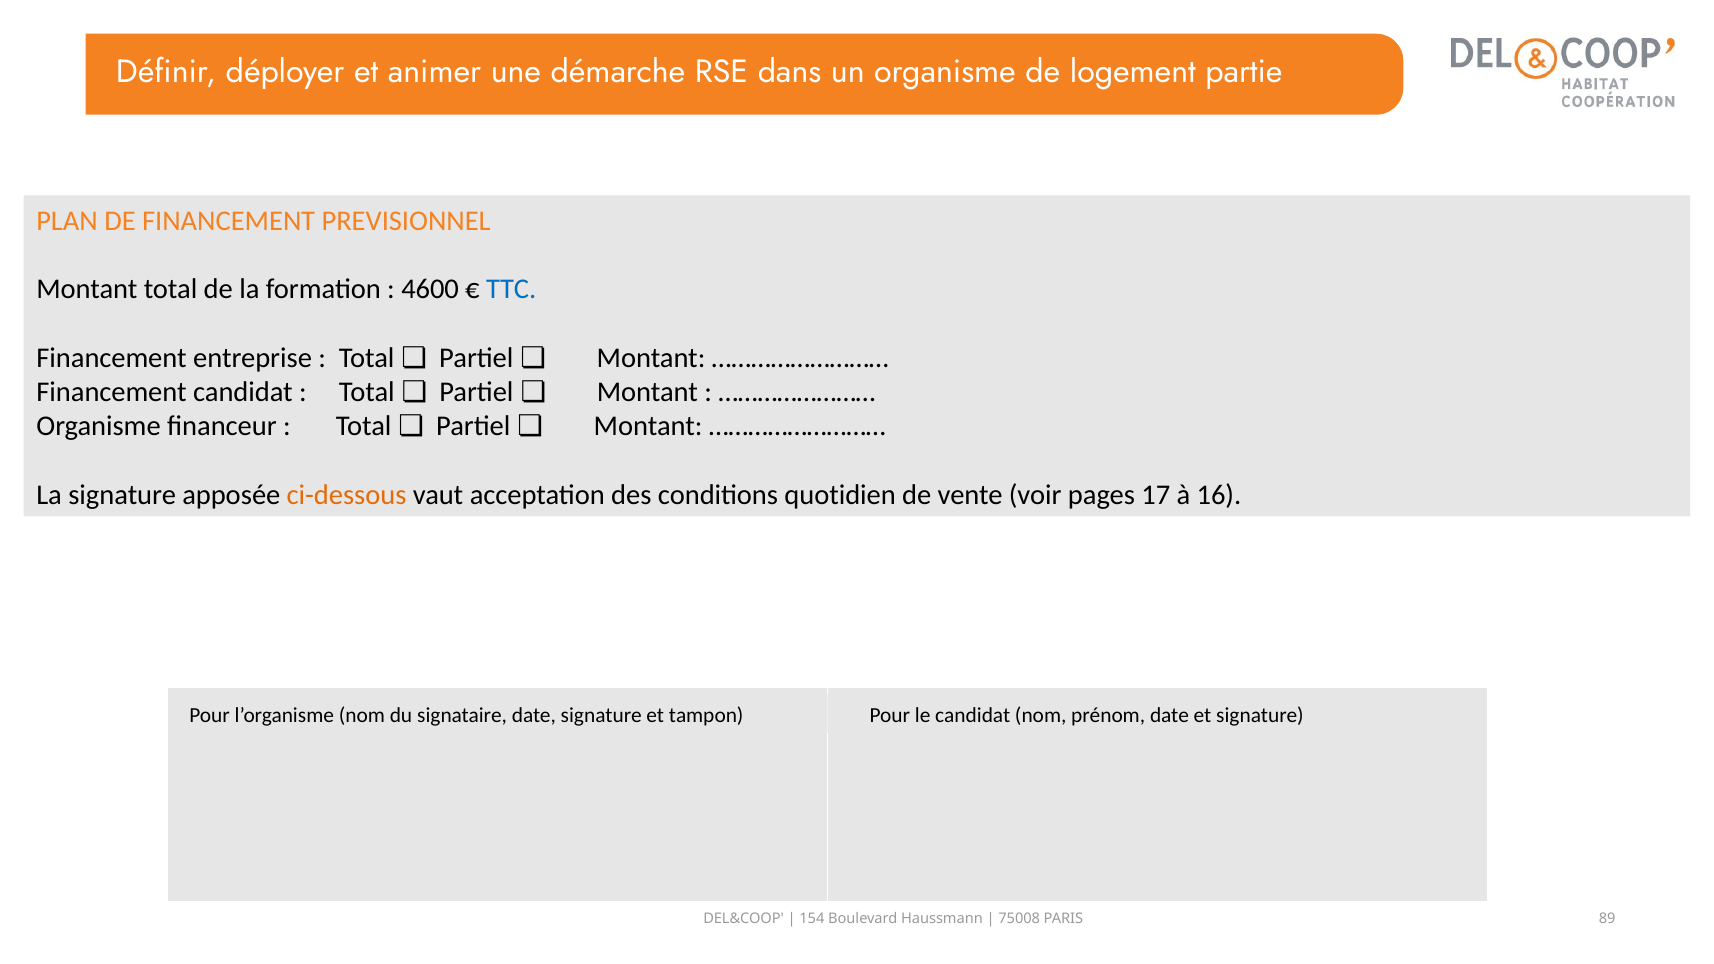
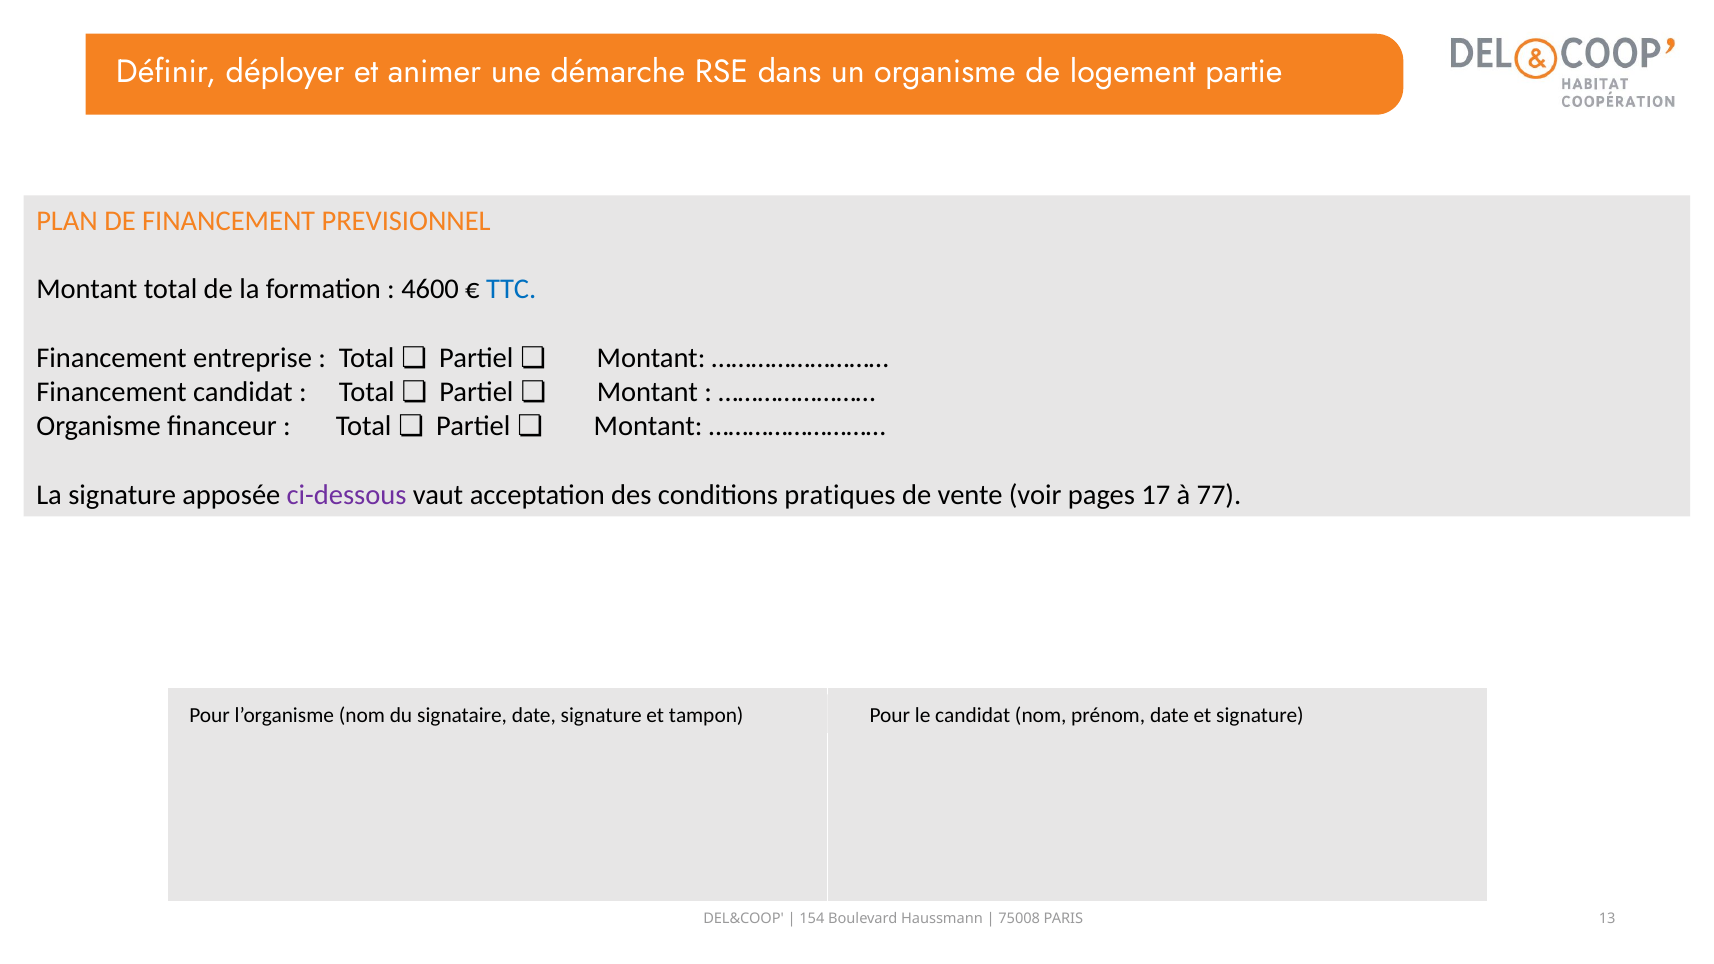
ci-dessous colour: orange -> purple
quotidien: quotidien -> pratiques
16: 16 -> 77
89: 89 -> 13
